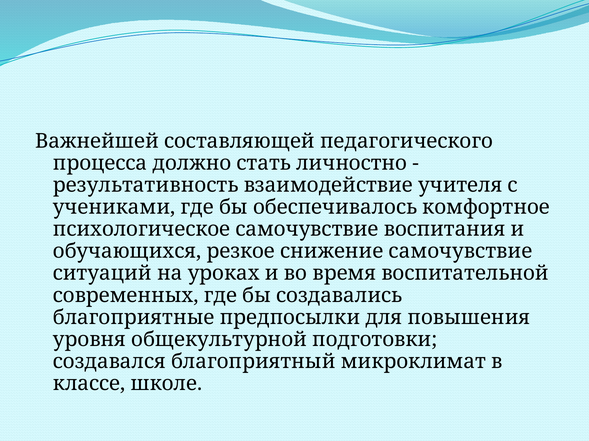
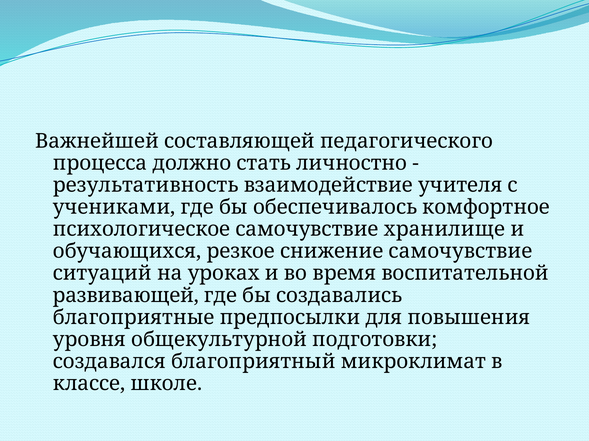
воспитания: воспитания -> хранилище
современных: современных -> развивающей
